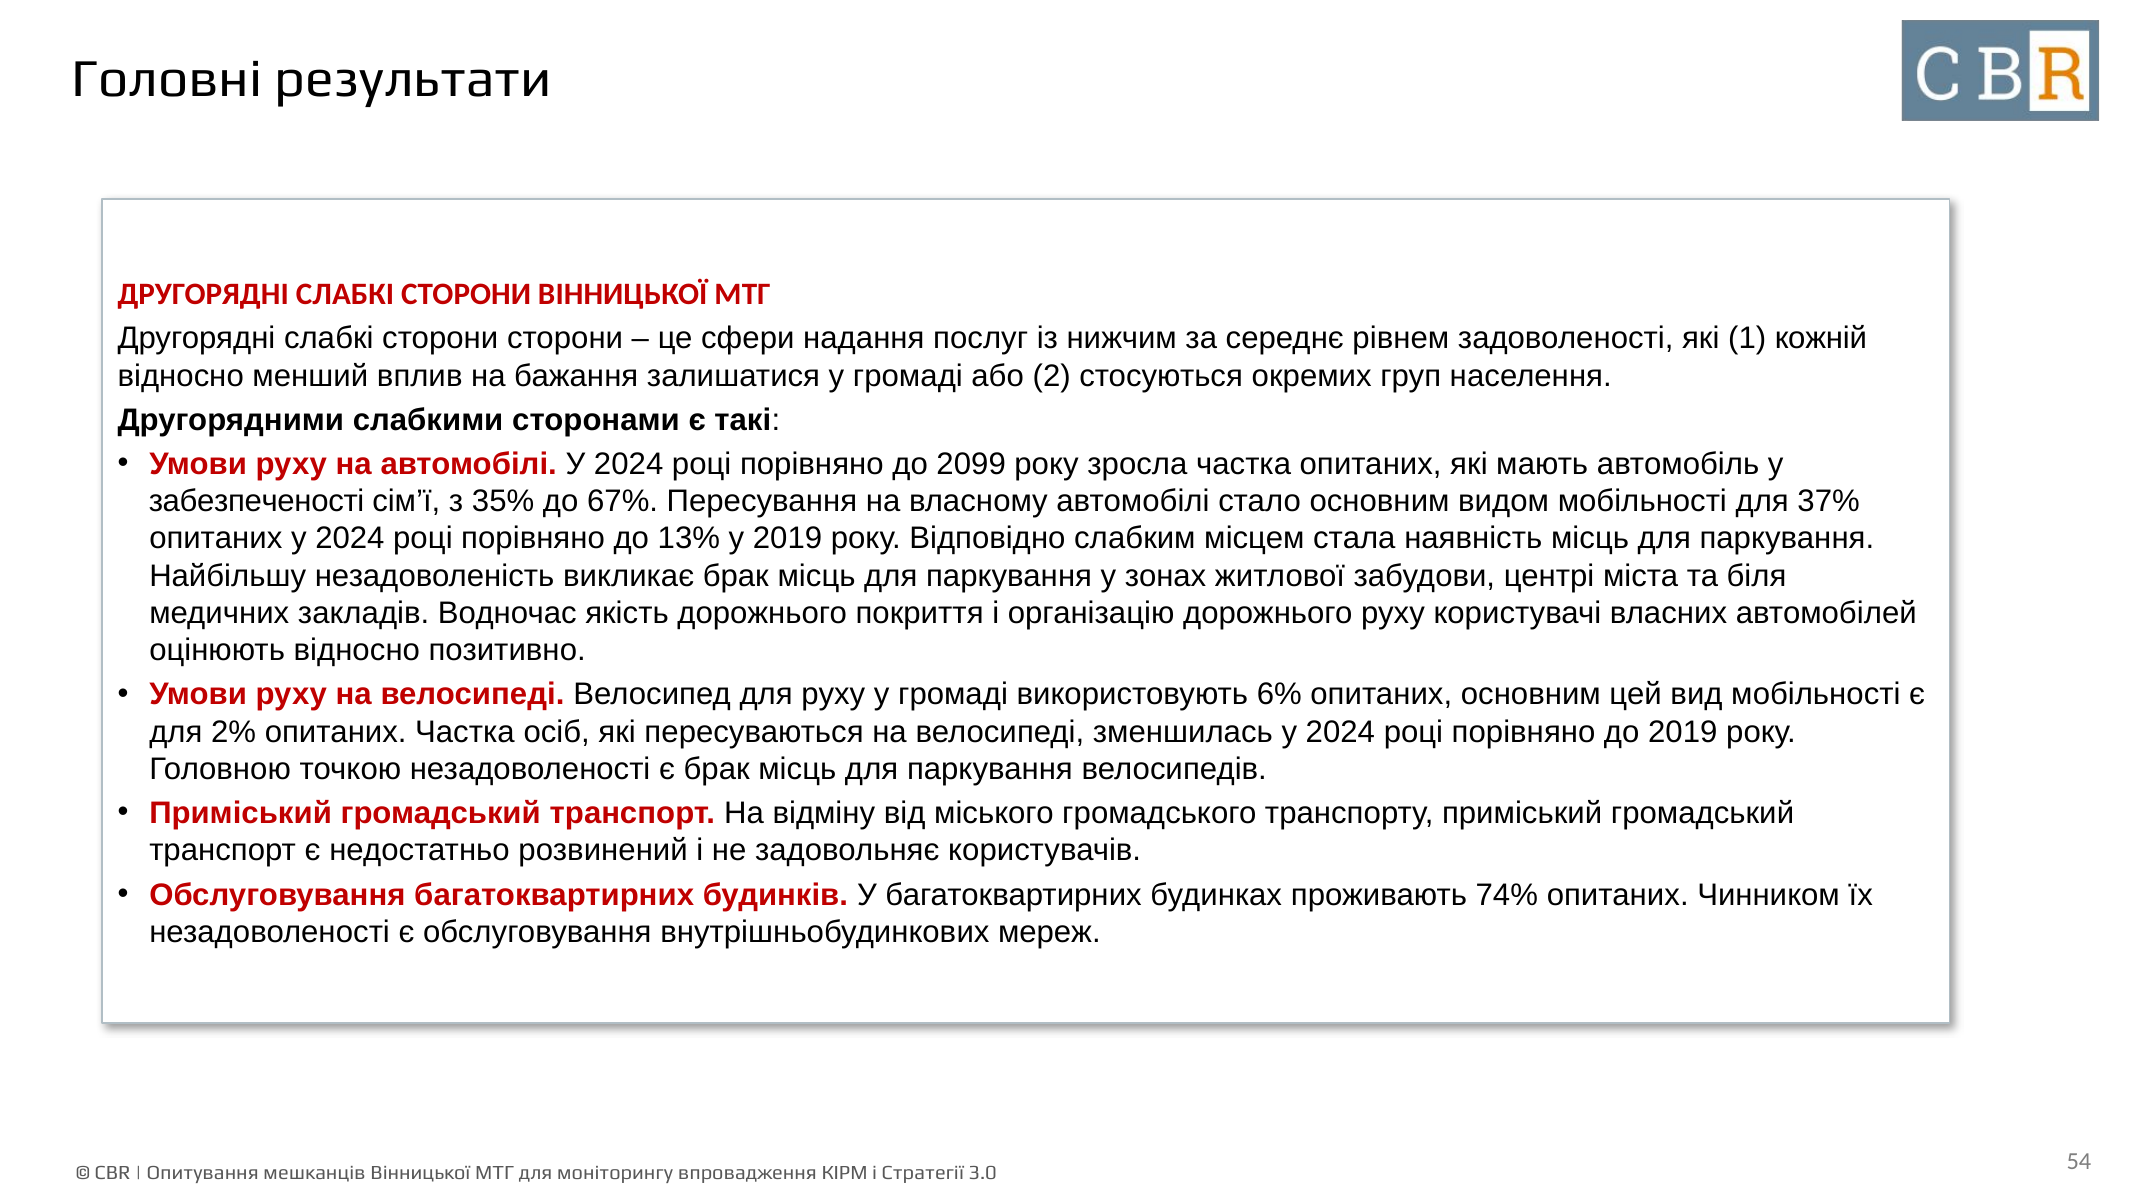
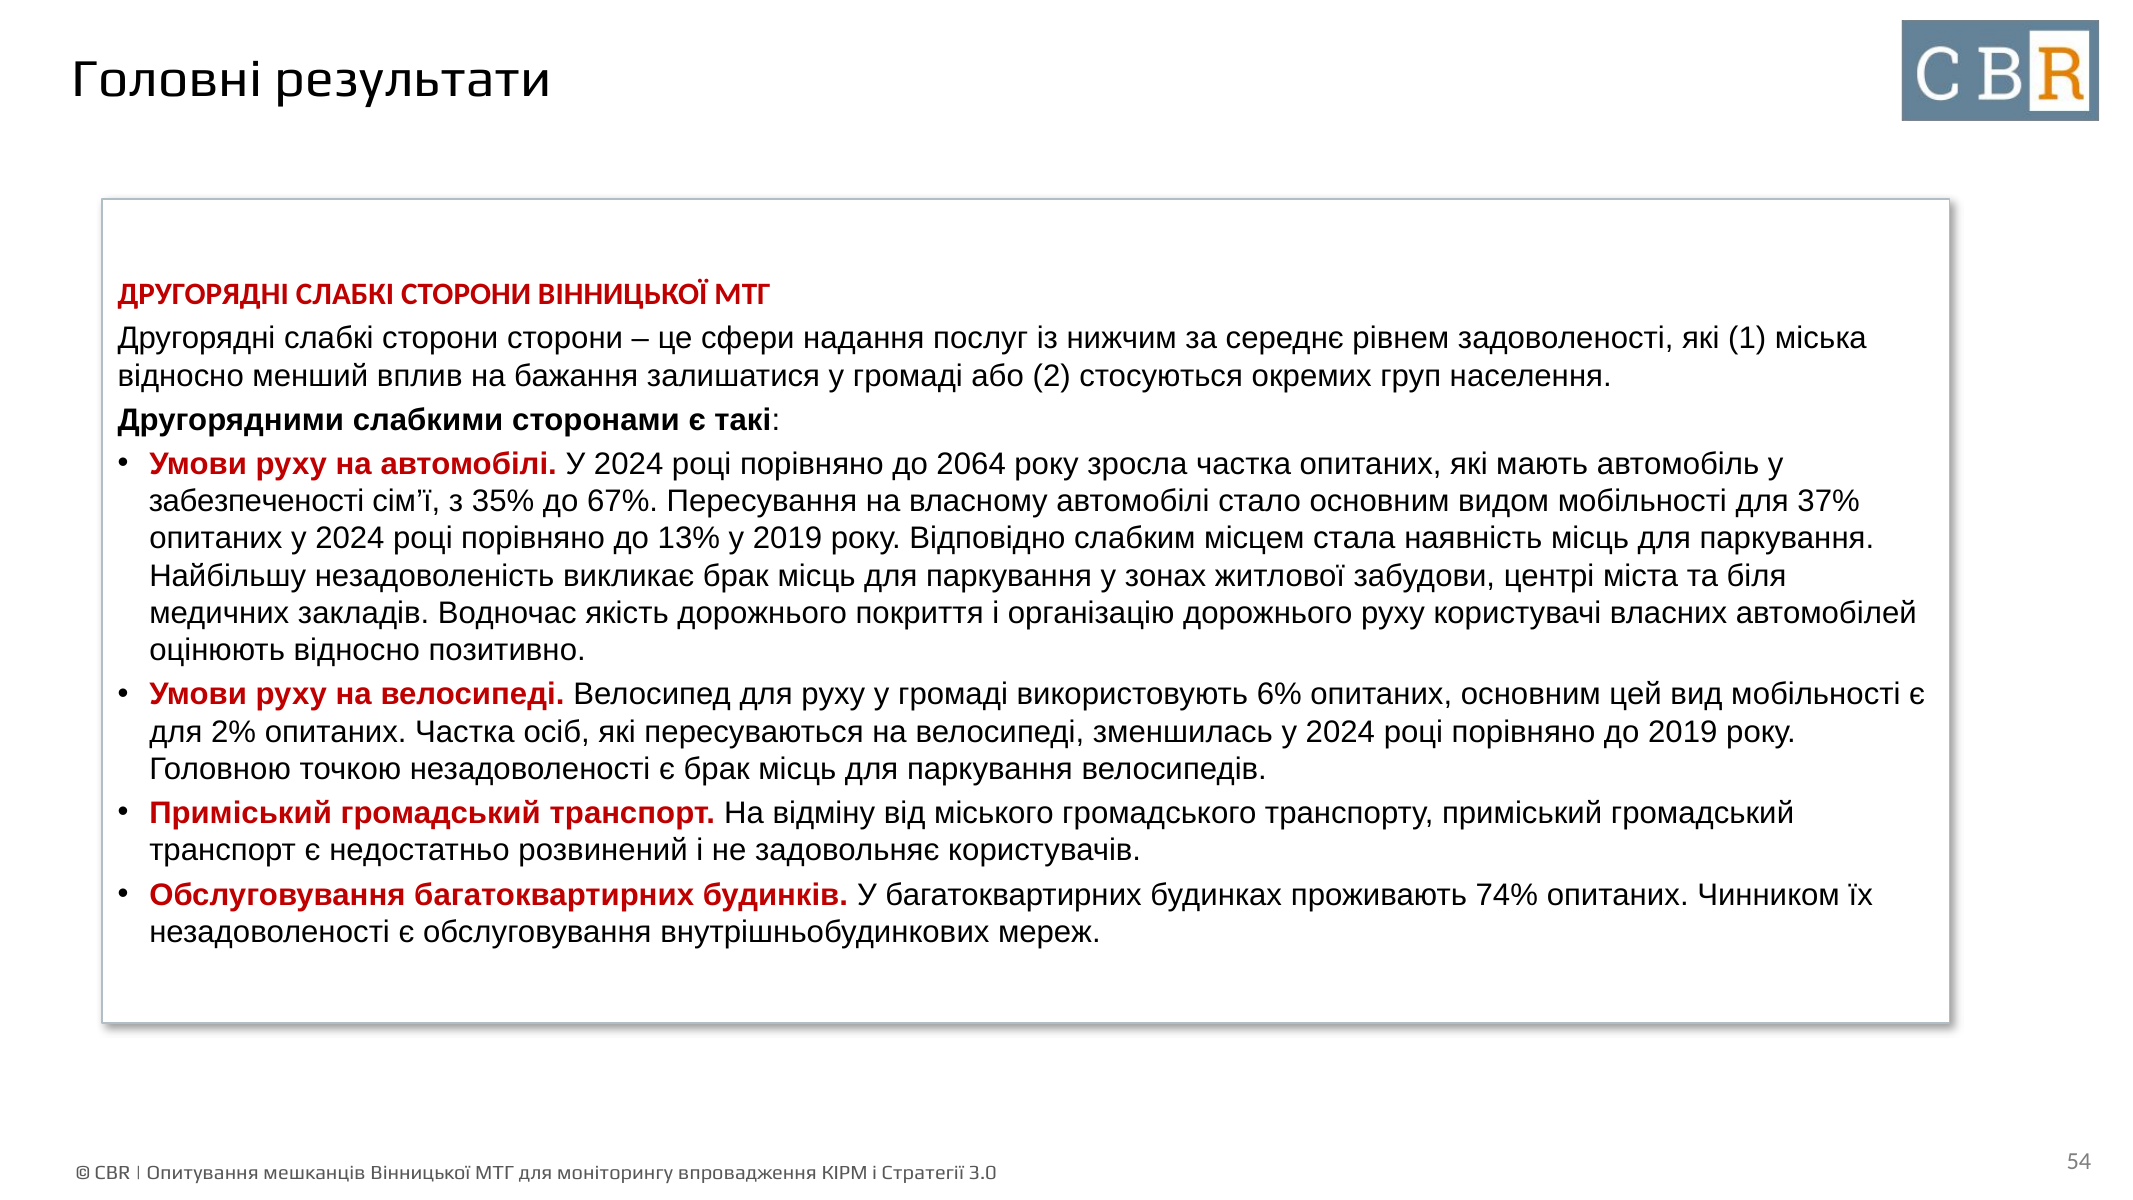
кожній: кожній -> міська
2099: 2099 -> 2064
